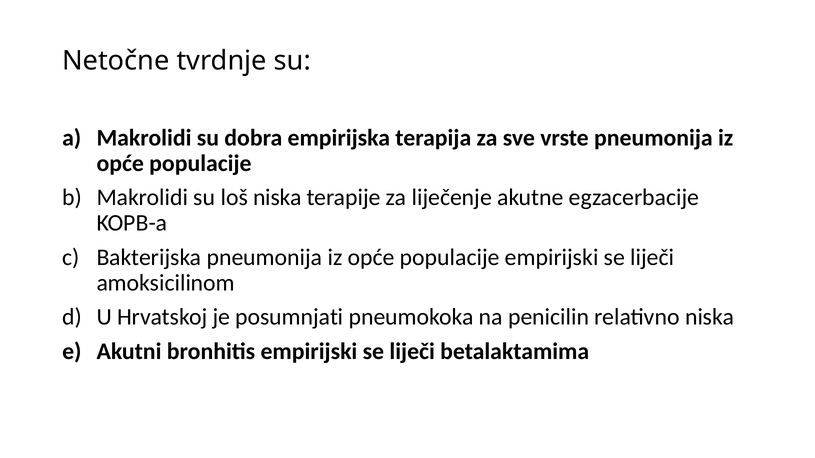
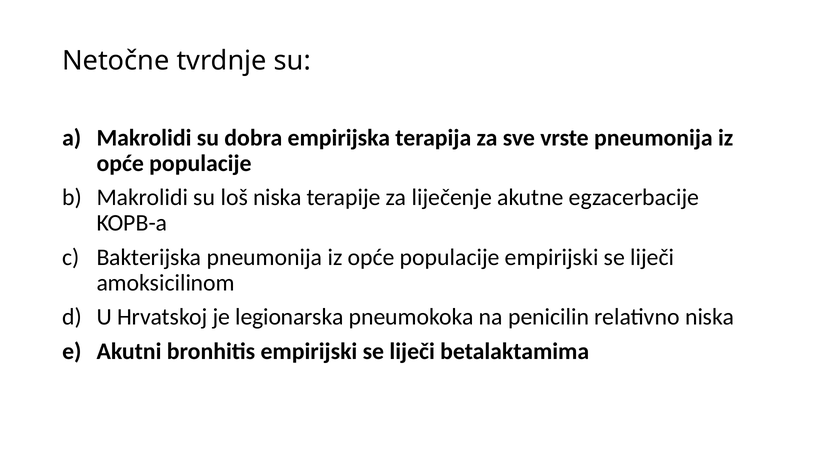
posumnjati: posumnjati -> legionarska
